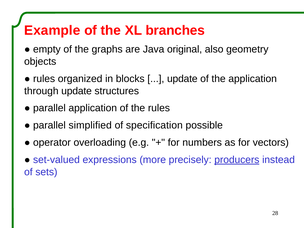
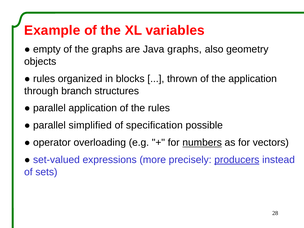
branches: branches -> variables
Java original: original -> graphs
update at (182, 79): update -> thrown
through update: update -> branch
numbers underline: none -> present
